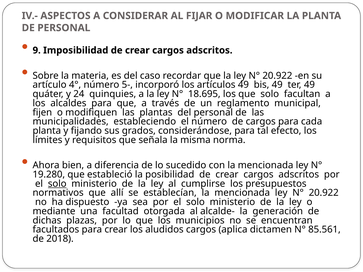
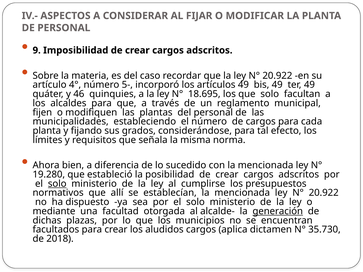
24: 24 -> 46
generación underline: none -> present
85.561: 85.561 -> 35.730
